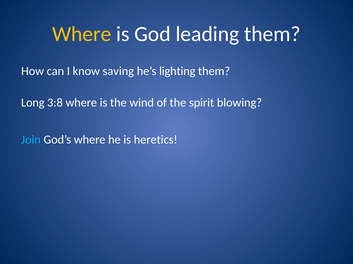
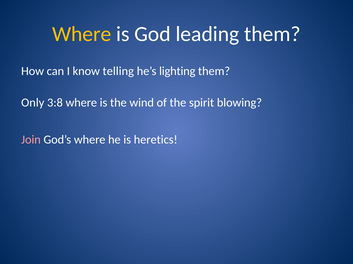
saving: saving -> telling
Long: Long -> Only
Join colour: light blue -> pink
